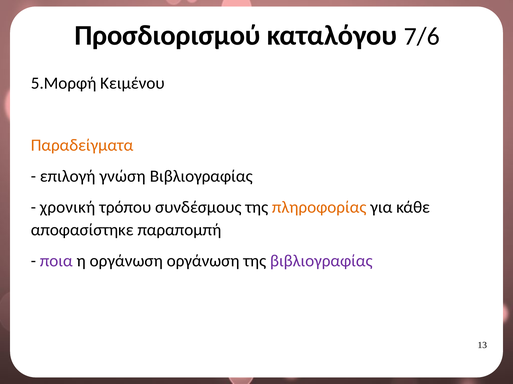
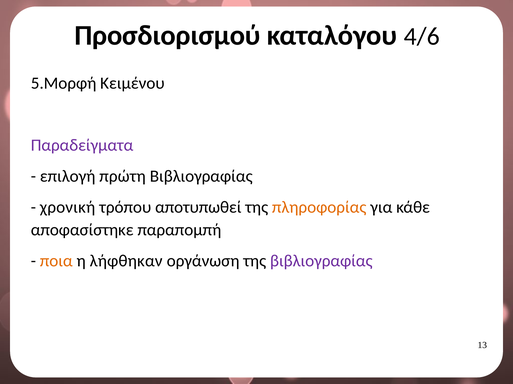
7/6: 7/6 -> 4/6
Παραδείγματα colour: orange -> purple
γνώση: γνώση -> πρώτη
συνδέσμους: συνδέσμους -> αποτυπωθεί
ποια colour: purple -> orange
η οργάνωση: οργάνωση -> λήφθηκαν
